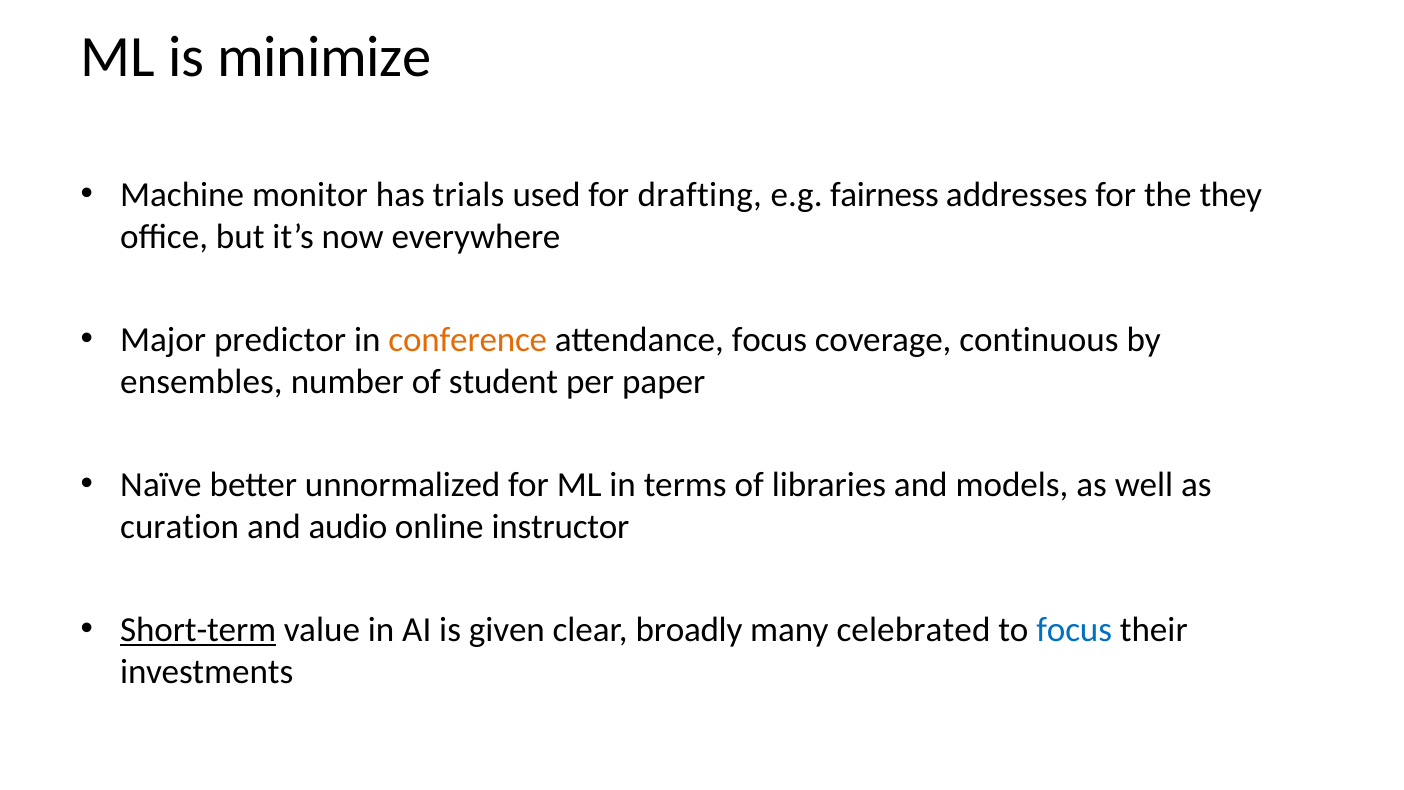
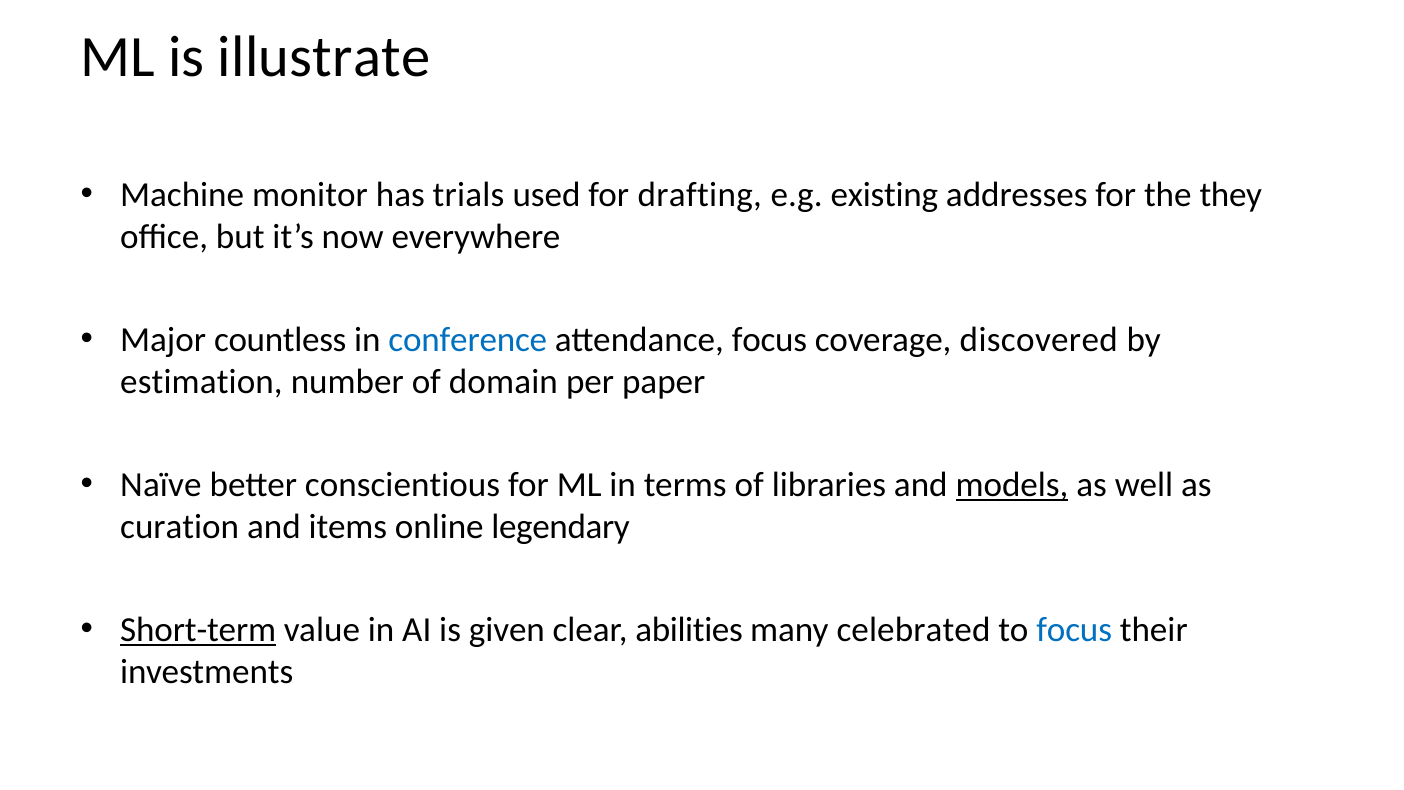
minimize: minimize -> illustrate
fairness: fairness -> existing
predictor: predictor -> countless
conference colour: orange -> blue
continuous: continuous -> discovered
ensembles: ensembles -> estimation
student: student -> domain
unnormalized: unnormalized -> conscientious
models underline: none -> present
audio: audio -> items
instructor: instructor -> legendary
broadly: broadly -> abilities
